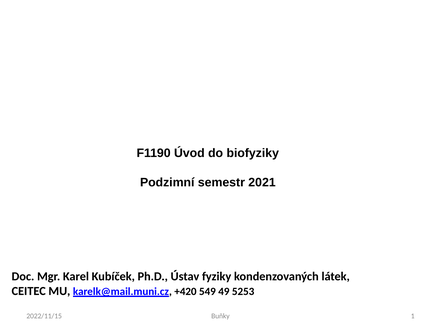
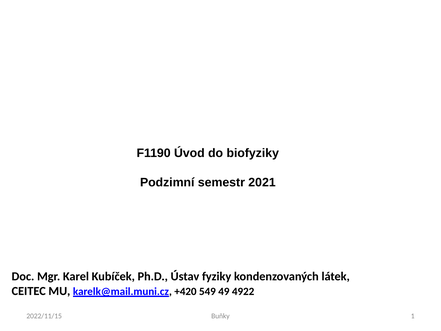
5253: 5253 -> 4922
